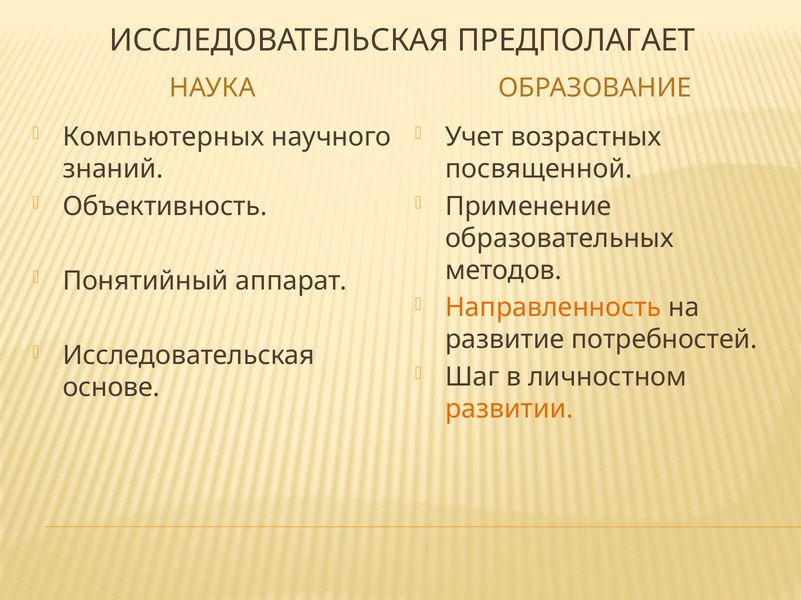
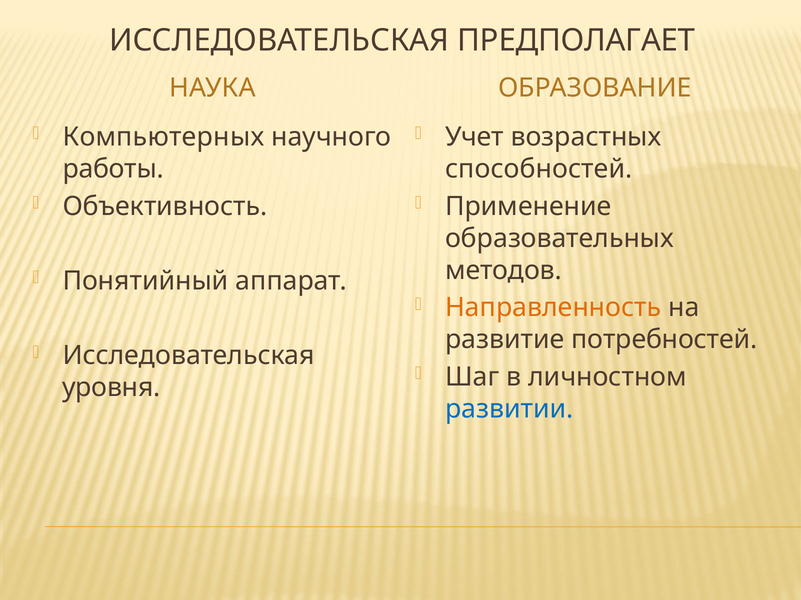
знаний: знаний -> работы
посвященной: посвященной -> способностей
основе: основе -> уровня
развитии colour: orange -> blue
